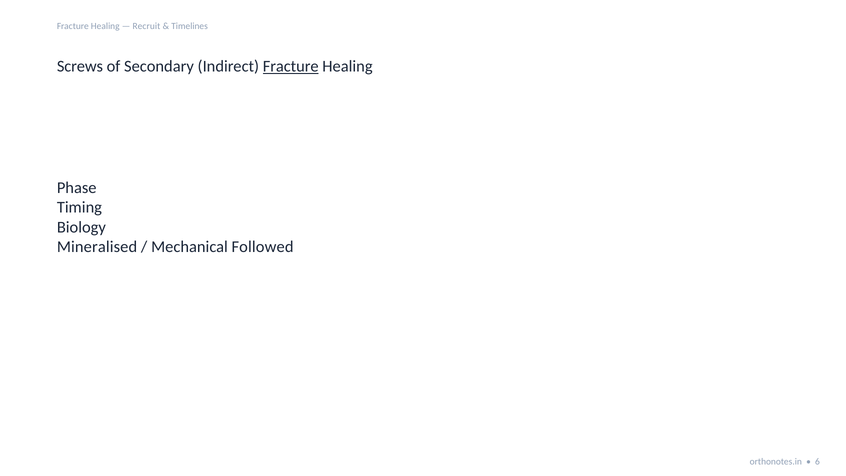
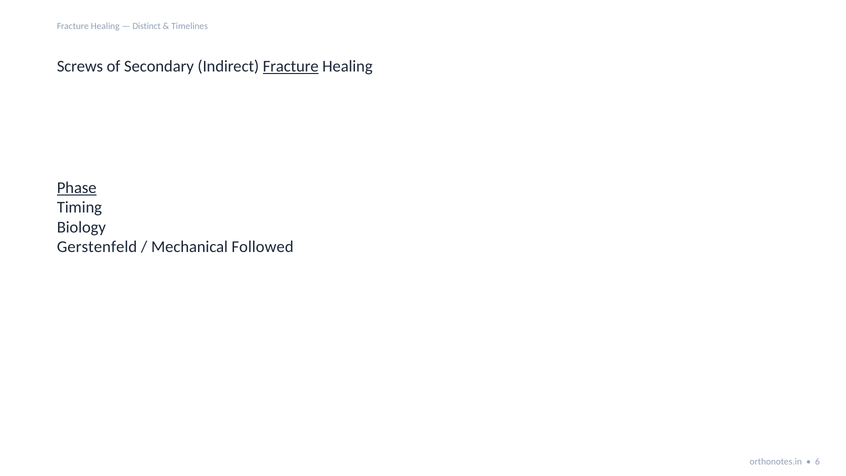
Recruit: Recruit -> Distinct
Phase underline: none -> present
Mineralised: Mineralised -> Gerstenfeld
